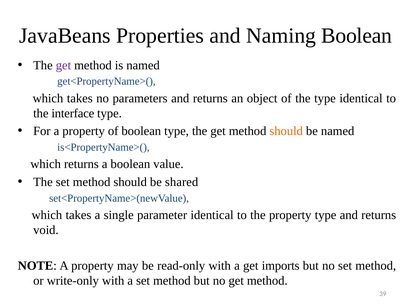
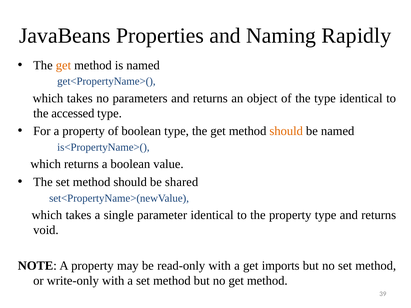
Naming Boolean: Boolean -> Rapidly
get at (63, 65) colour: purple -> orange
interface: interface -> accessed
